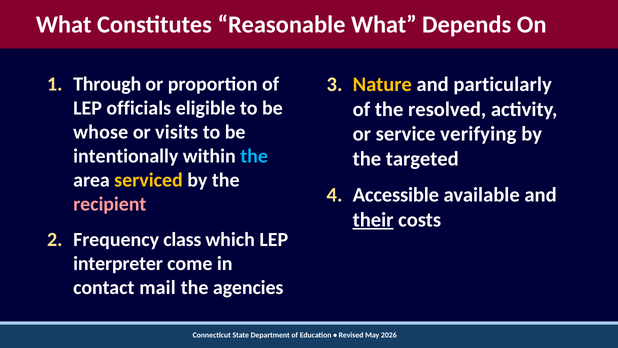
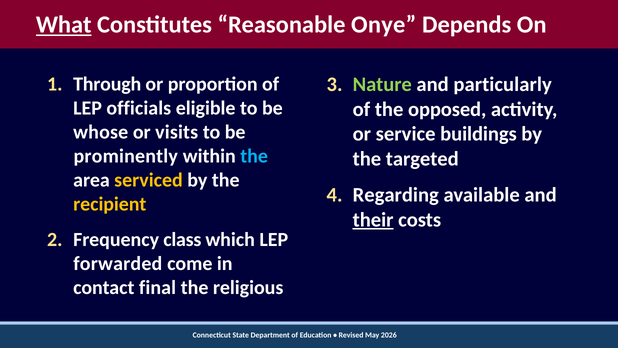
What at (64, 25) underline: none -> present
Reasonable What: What -> Onye
Nature colour: yellow -> light green
resolved: resolved -> opposed
verifying: verifying -> buildings
intentionally: intentionally -> prominently
Accessible: Accessible -> Regarding
recipient colour: pink -> yellow
interpreter: interpreter -> forwarded
mail: mail -> final
agencies: agencies -> religious
